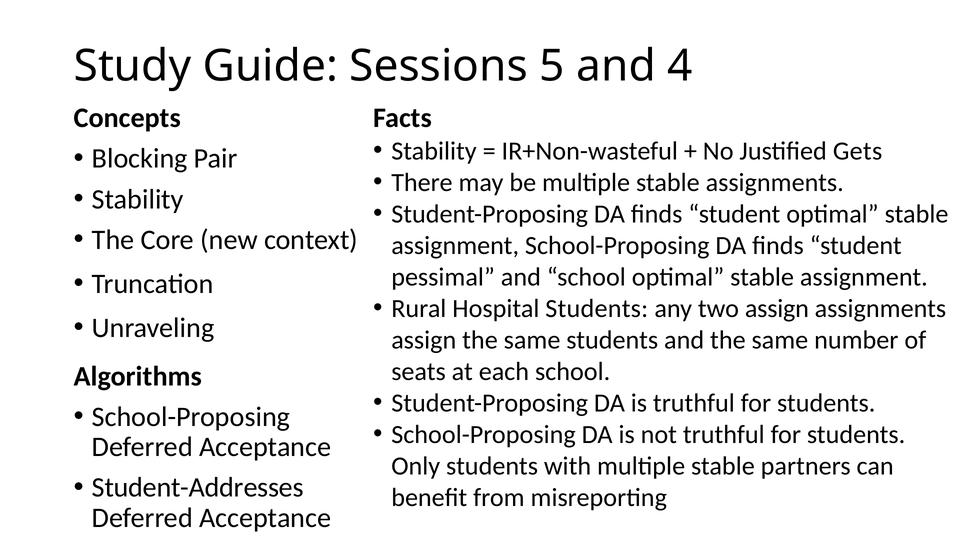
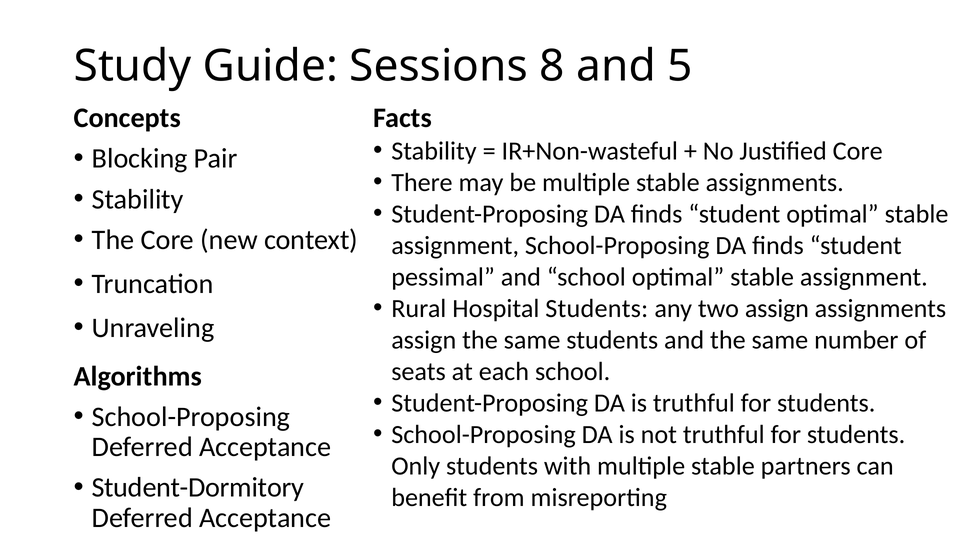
5: 5 -> 8
4: 4 -> 5
Justified Gets: Gets -> Core
Student-Addresses: Student-Addresses -> Student-Dormitory
